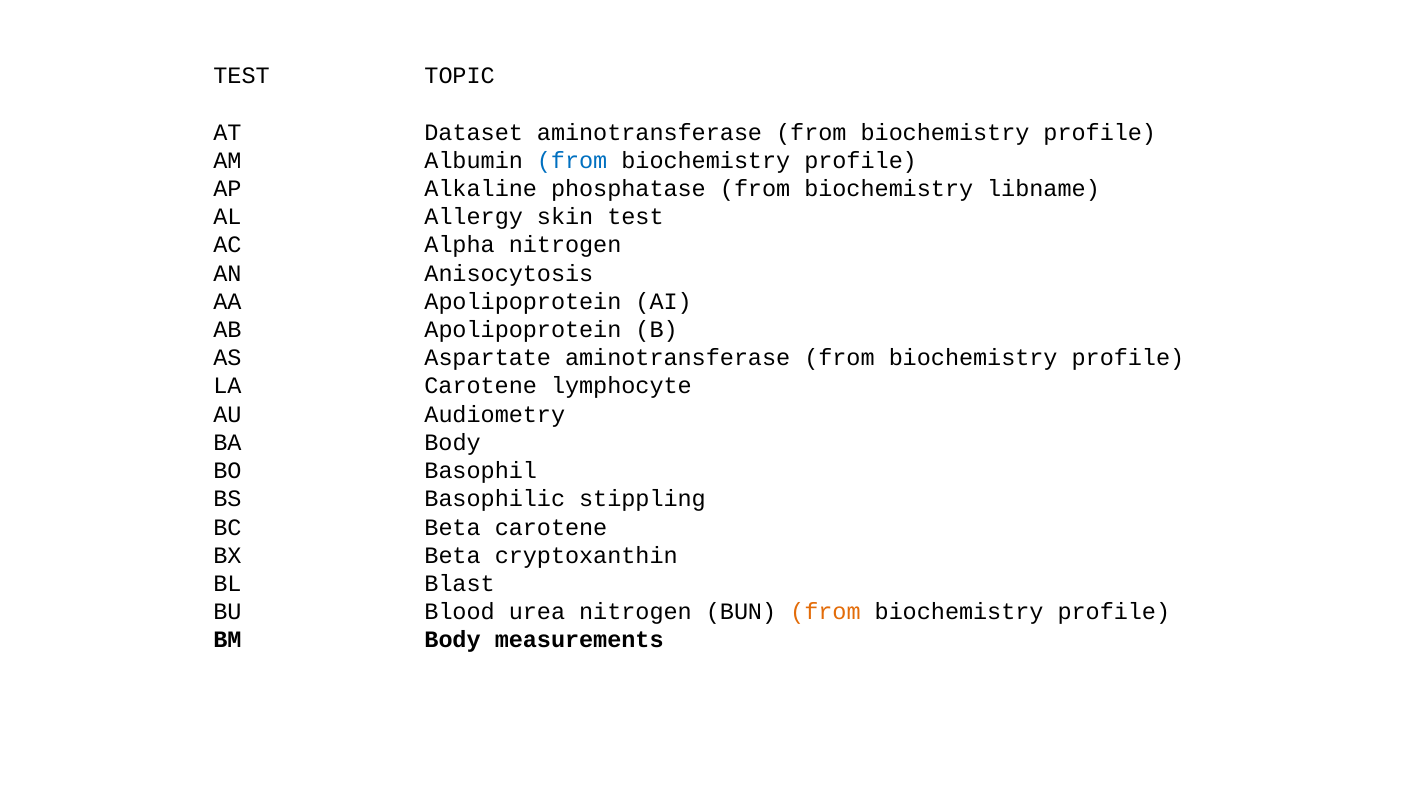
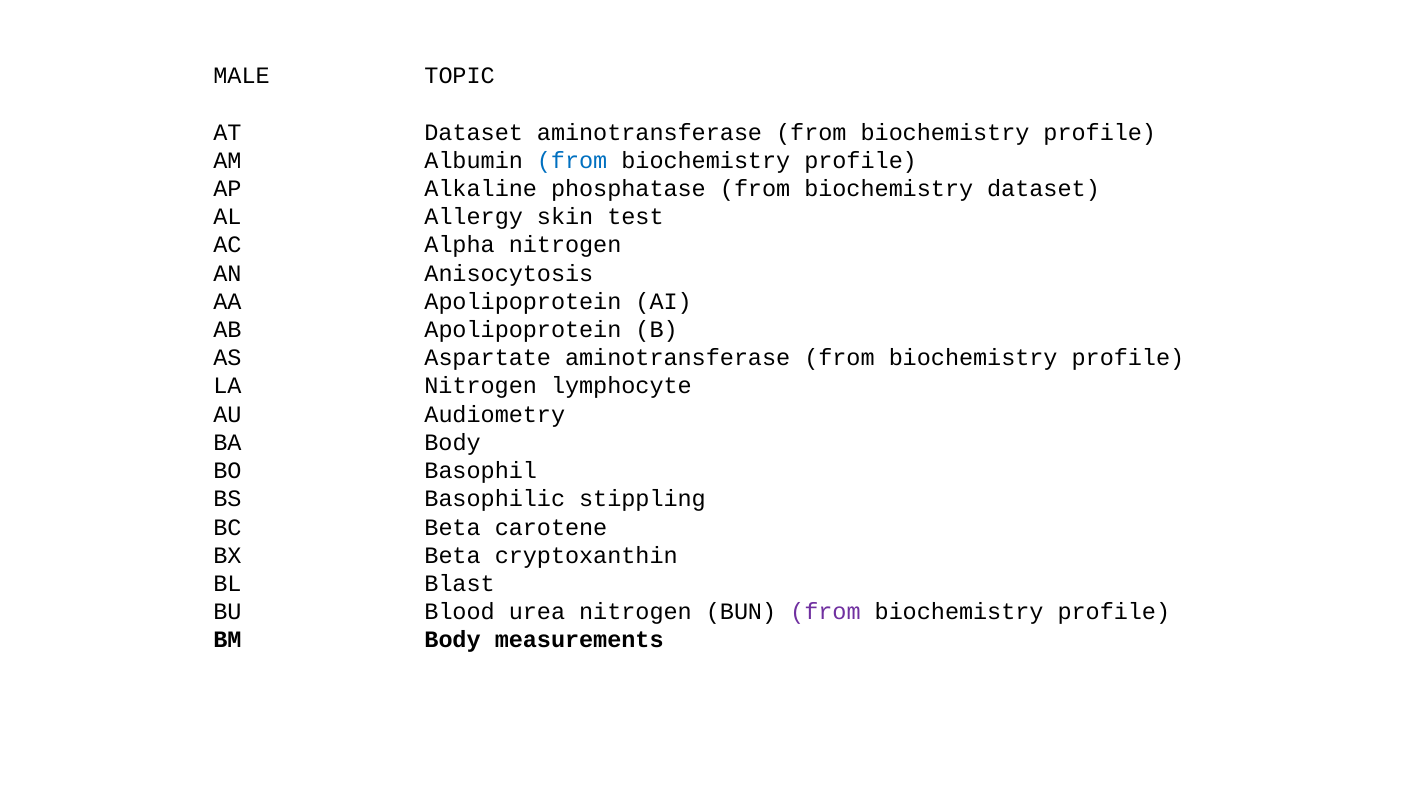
TEST at (242, 76): TEST -> MALE
biochemistry libname: libname -> dataset
LA Carotene: Carotene -> Nitrogen
from at (825, 612) colour: orange -> purple
